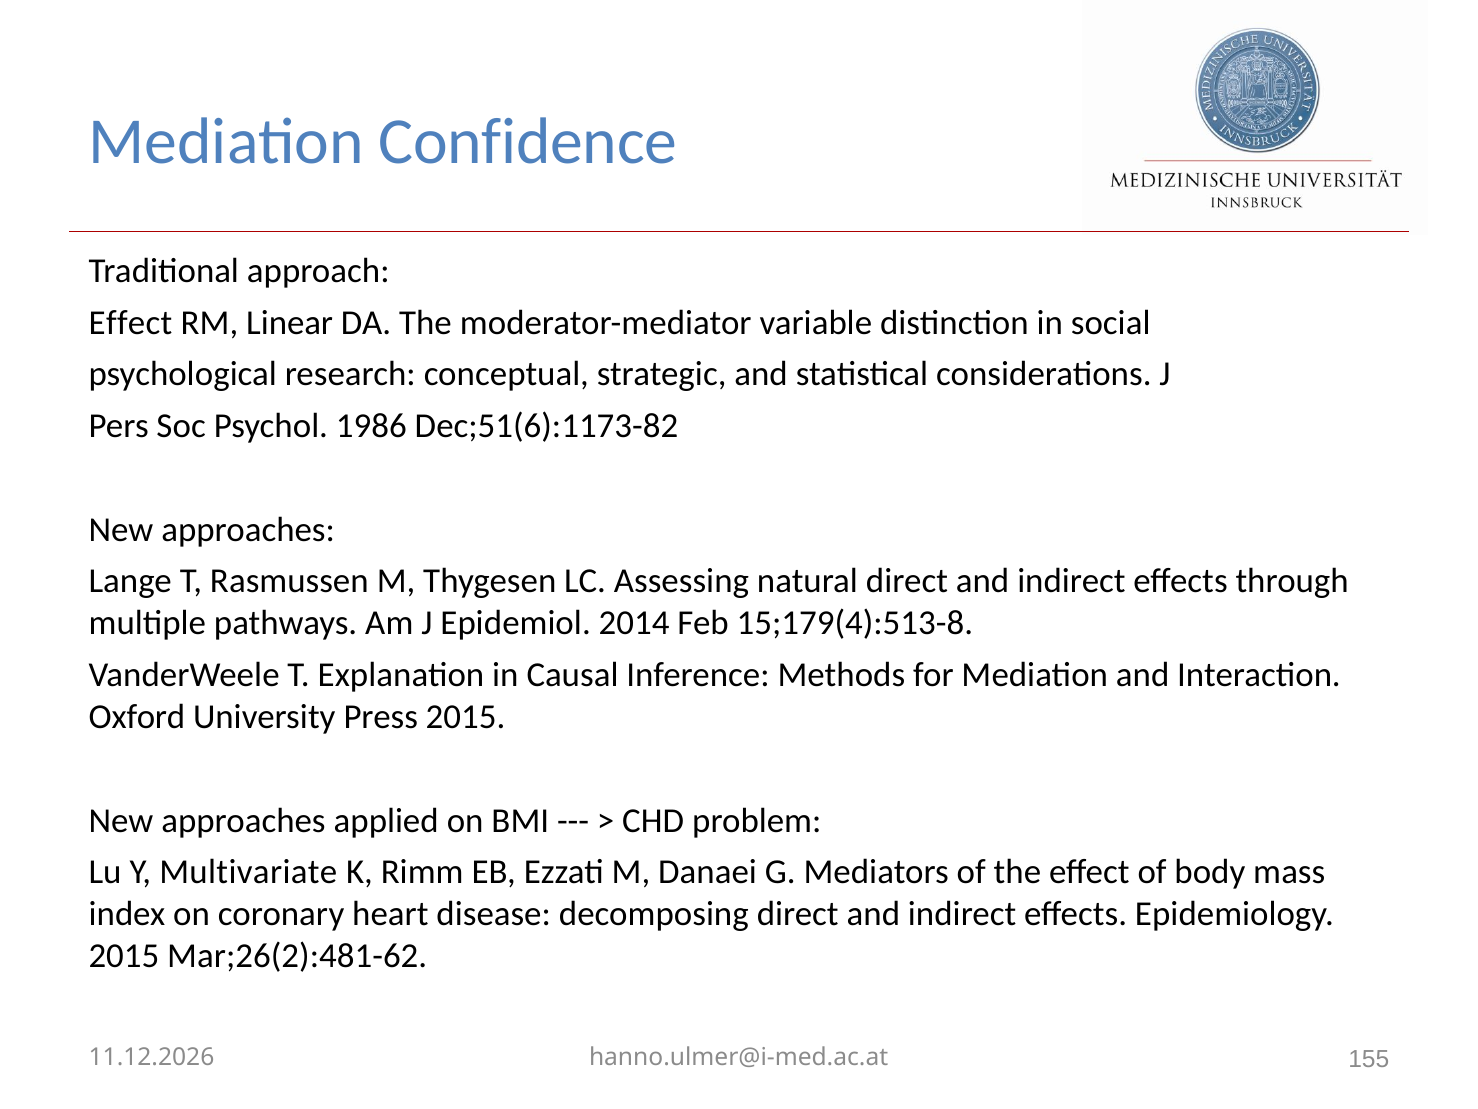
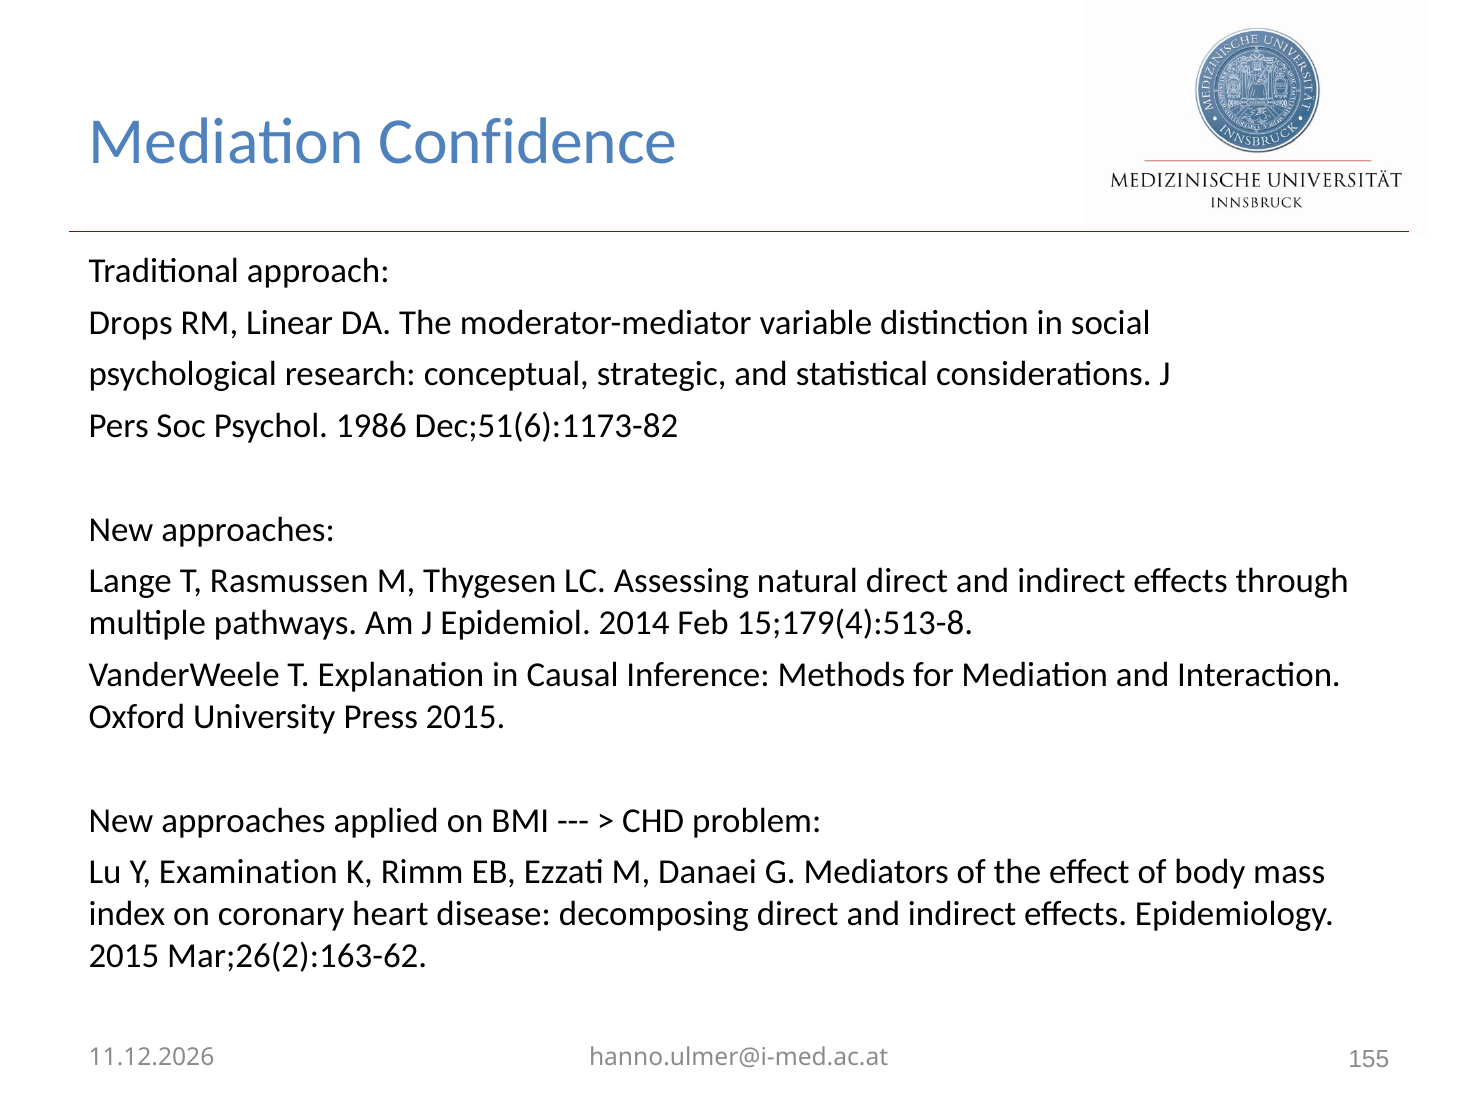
Effect at (131, 322): Effect -> Drops
Multivariate: Multivariate -> Examination
Mar;26(2):481-62: Mar;26(2):481-62 -> Mar;26(2):163-62
